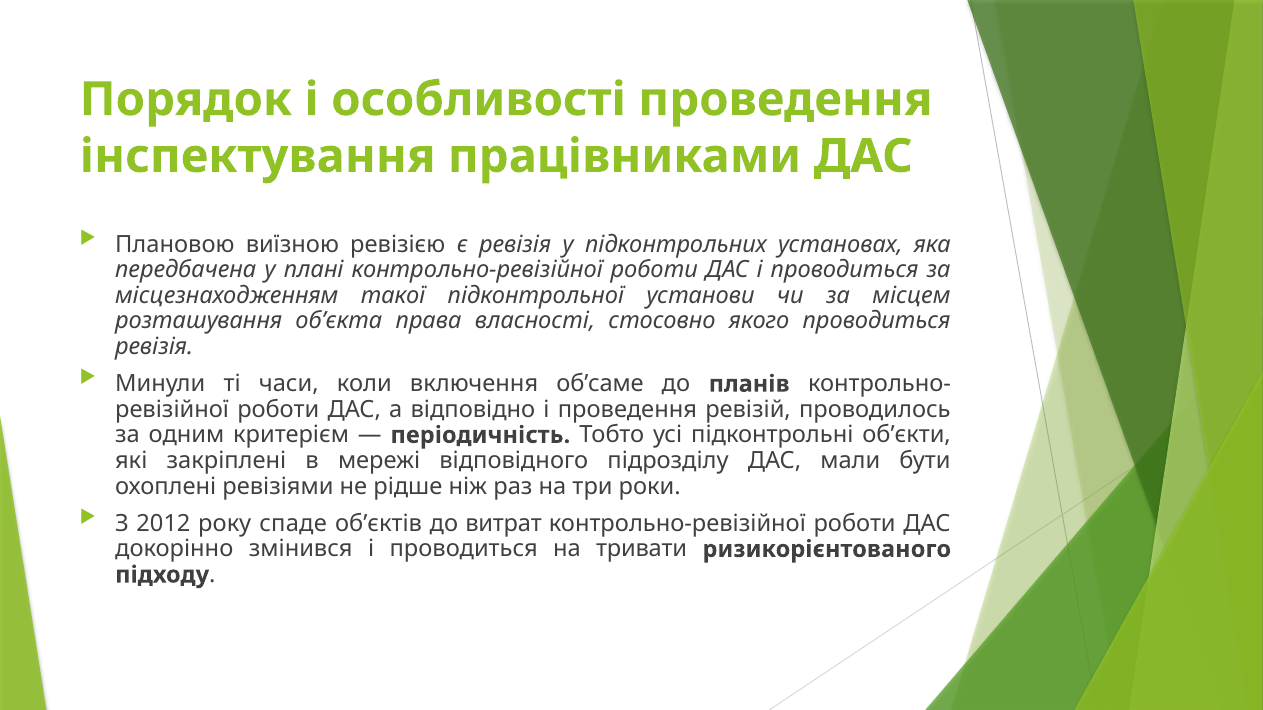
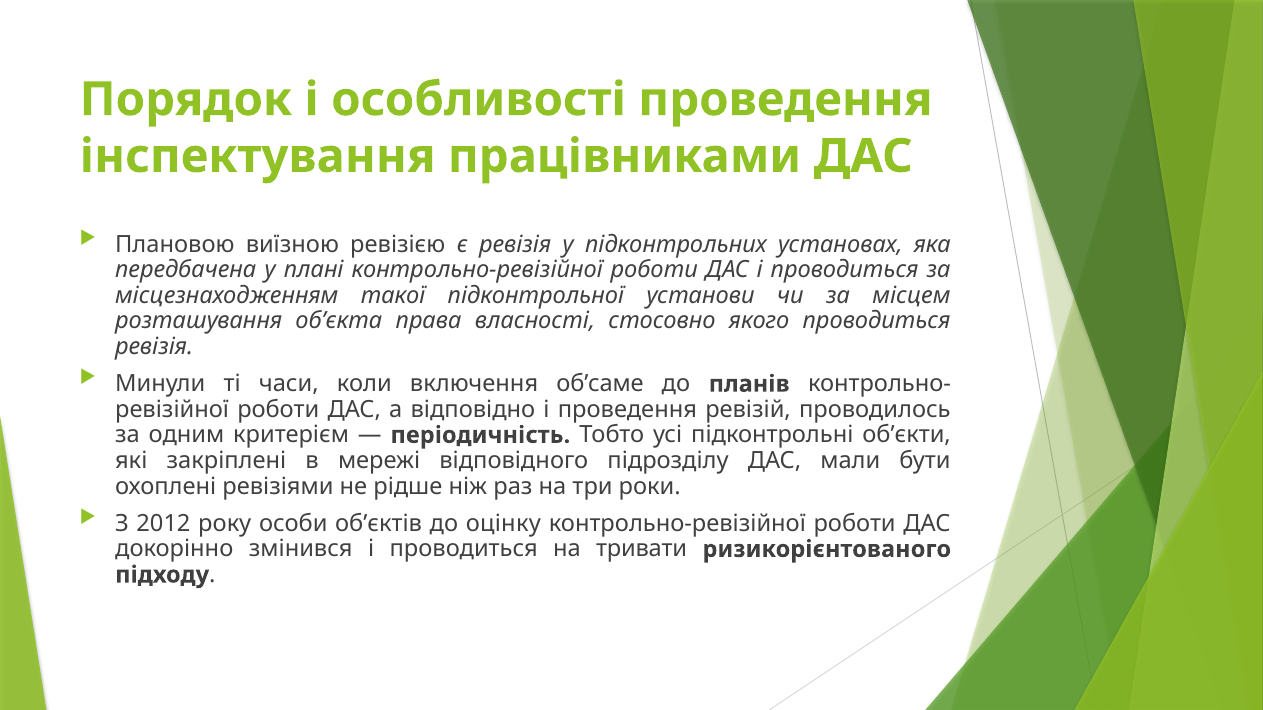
спаде: спаде -> особи
витрат: витрат -> оцінку
